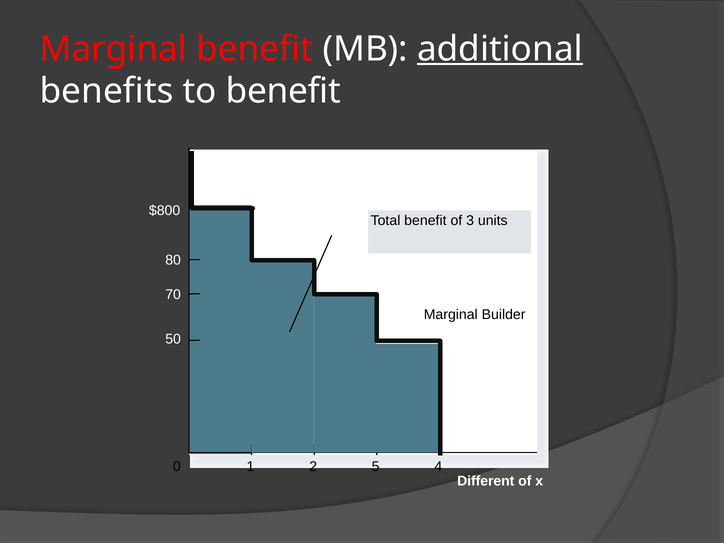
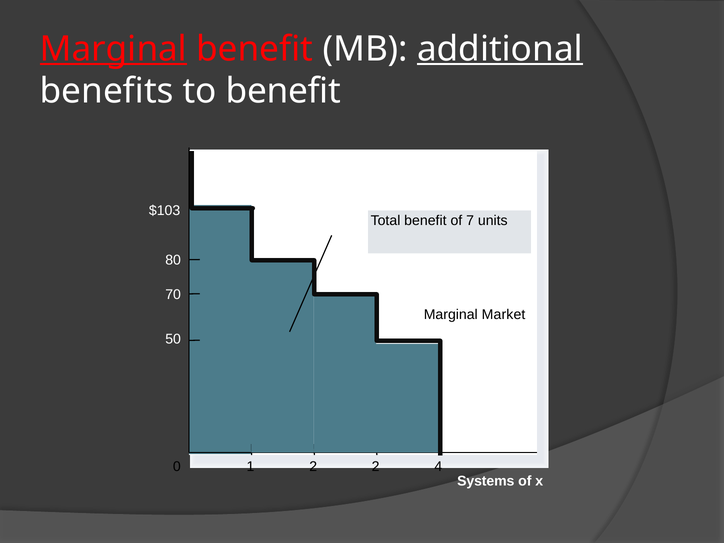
Marginal at (113, 49) underline: none -> present
$800: $800 -> $103
3: 3 -> 7
Builder: Builder -> Market
2 5: 5 -> 2
Different: Different -> Systems
